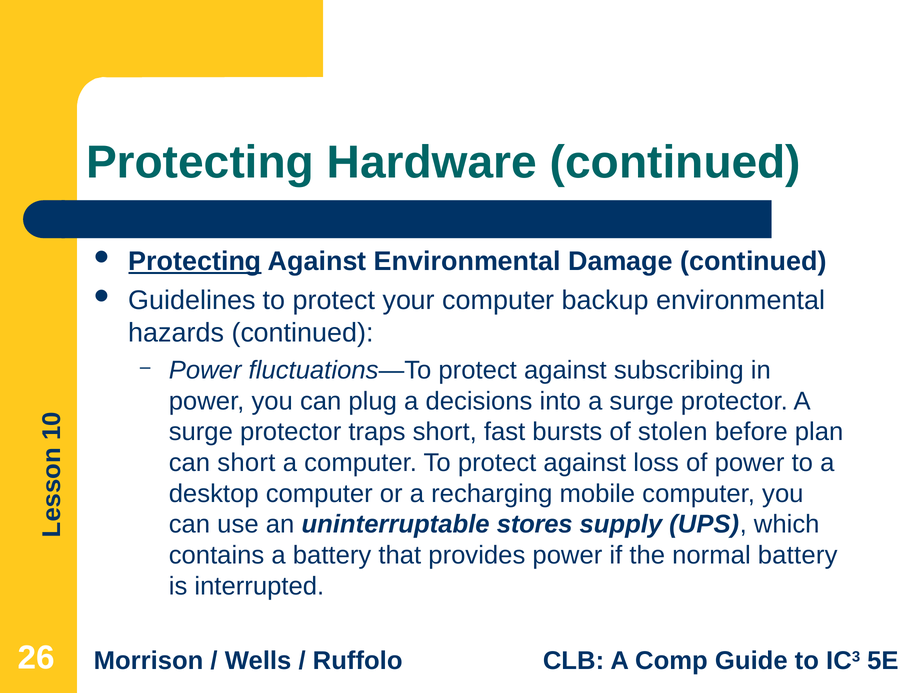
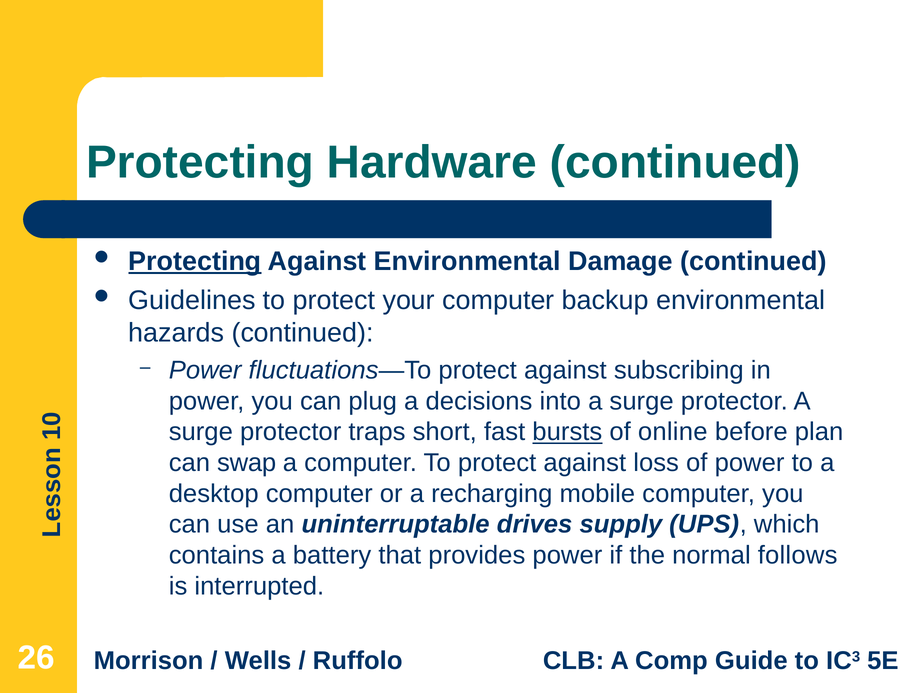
bursts underline: none -> present
stolen: stolen -> online
can short: short -> swap
stores: stores -> drives
normal battery: battery -> follows
